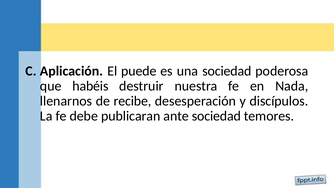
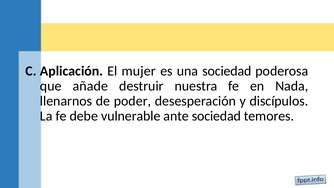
puede: puede -> mujer
habéis: habéis -> añade
recibe: recibe -> poder
publicaran: publicaran -> vulnerable
